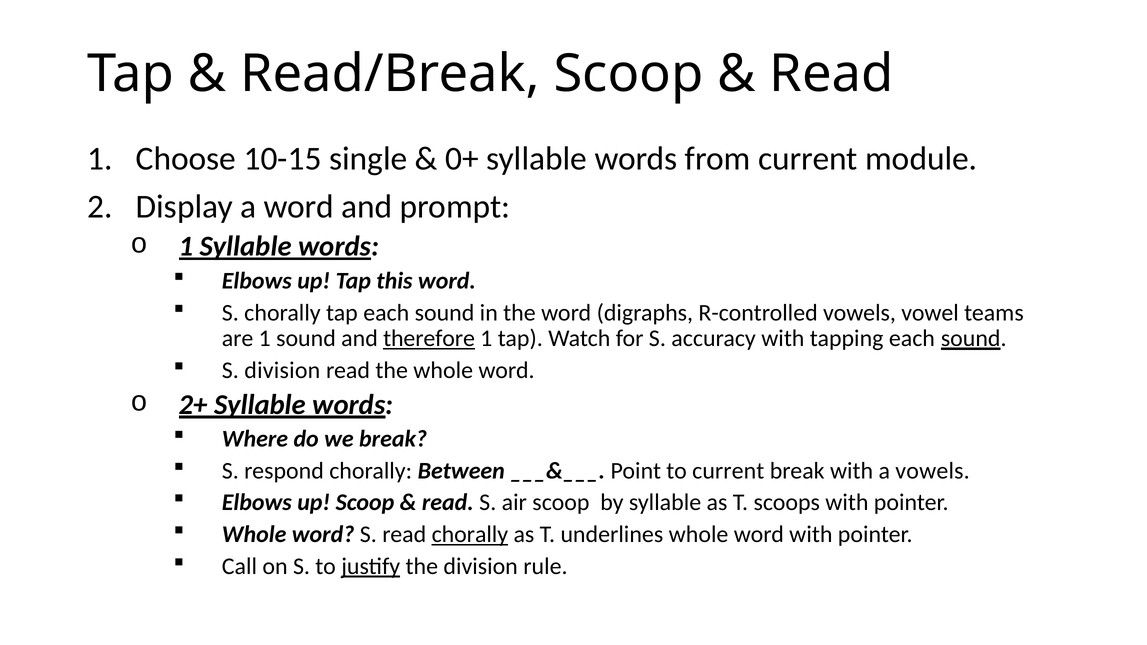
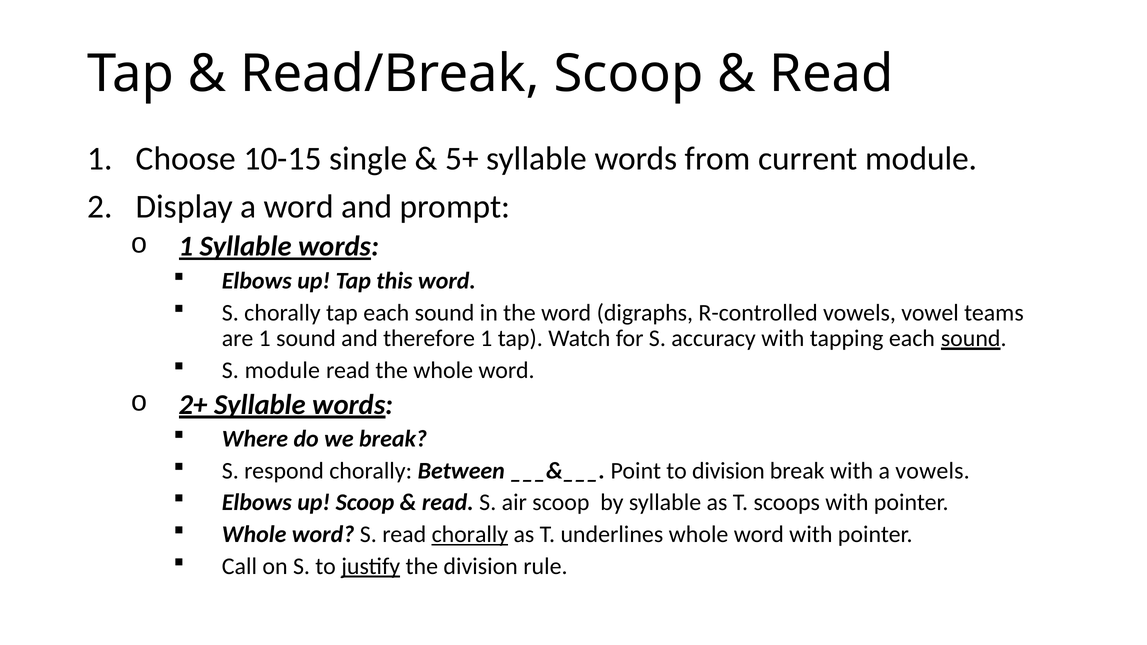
0+: 0+ -> 5+
therefore underline: present -> none
S division: division -> module
to current: current -> division
